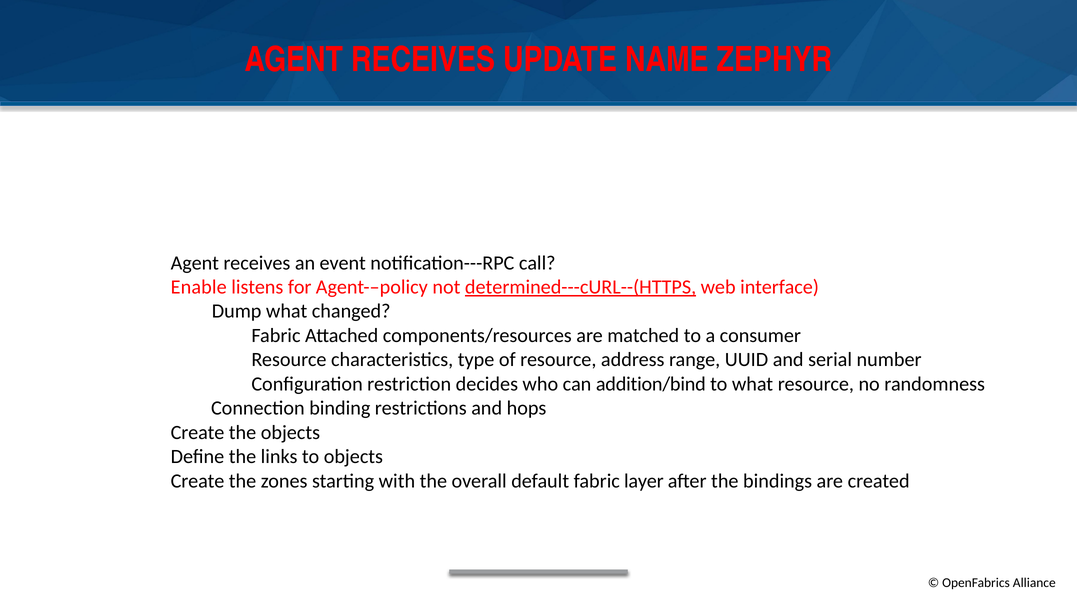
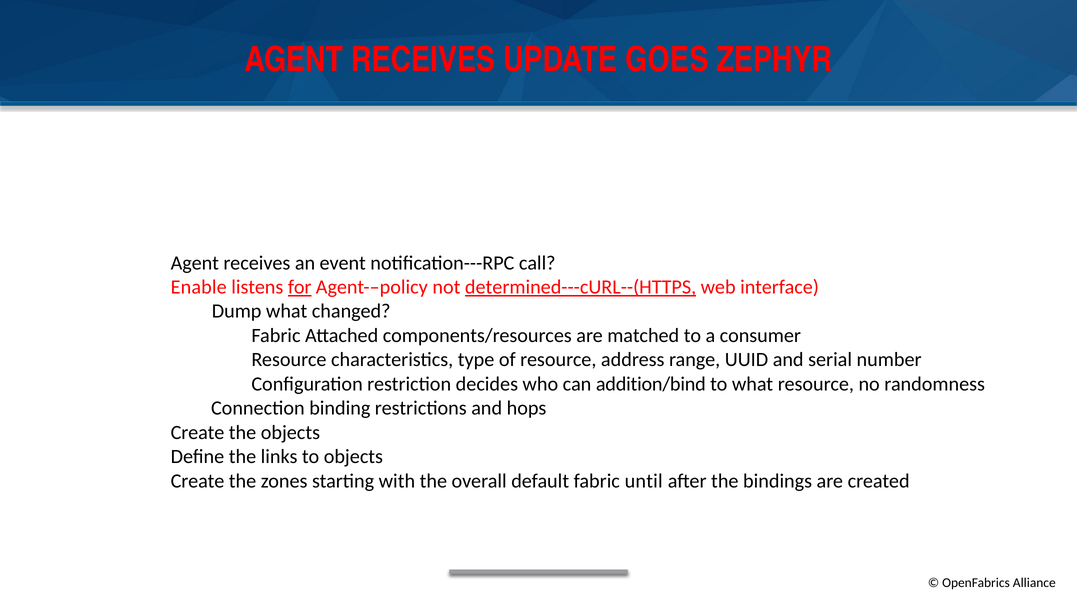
NAME: NAME -> GOES
for underline: none -> present
layer: layer -> until
